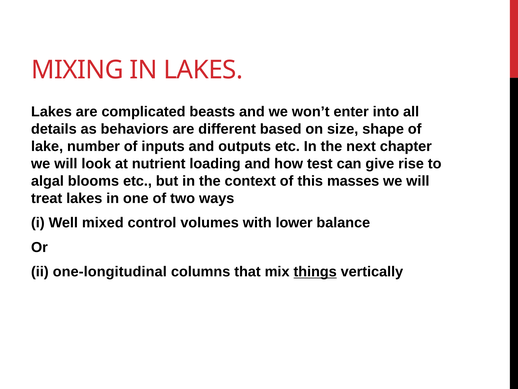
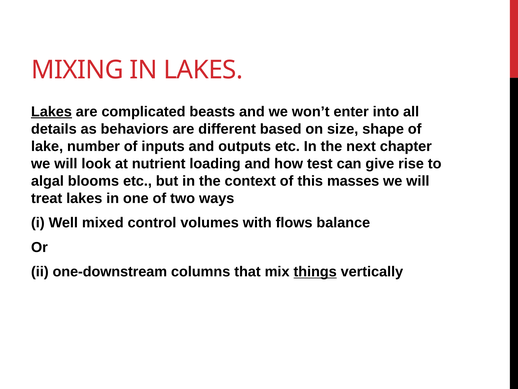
Lakes at (51, 112) underline: none -> present
lower: lower -> flows
one-longitudinal: one-longitudinal -> one-downstream
